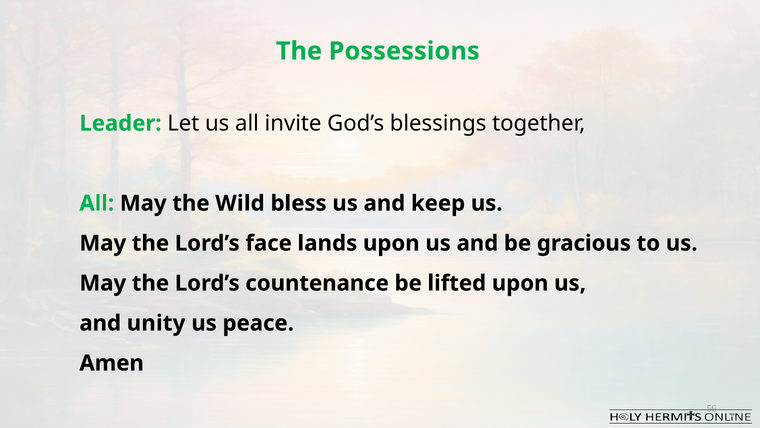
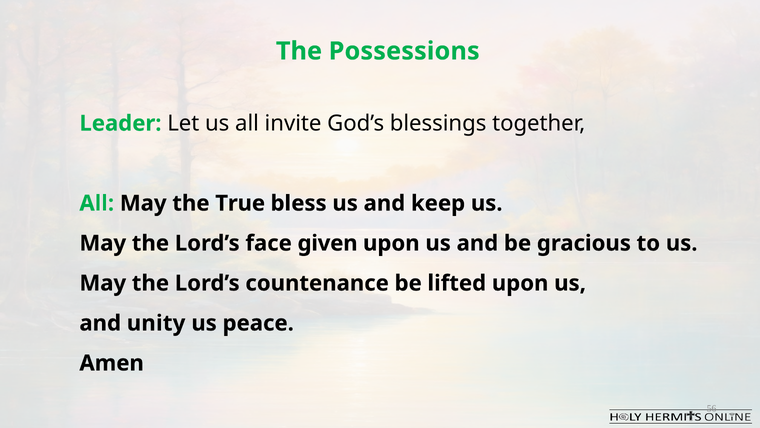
Wild: Wild -> True
lands: lands -> given
